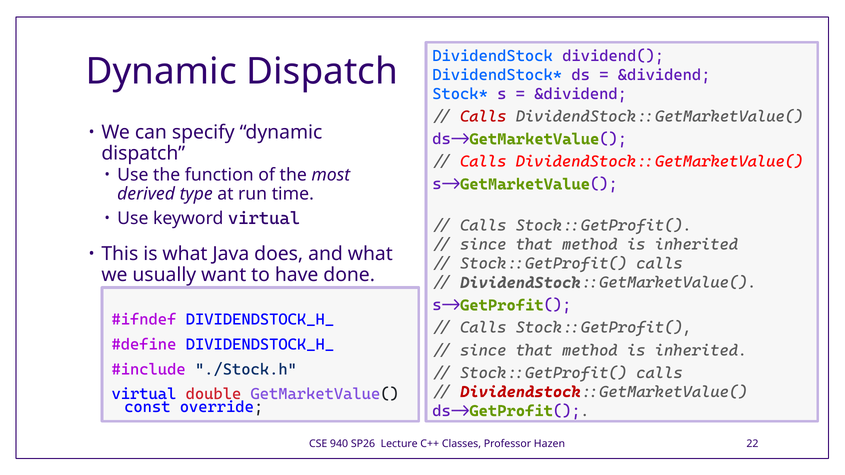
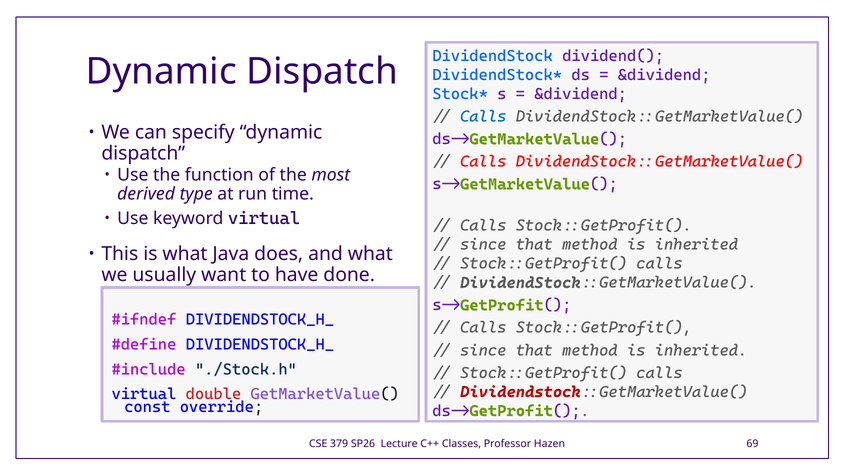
Calls at (483, 117) colour: red -> blue
940: 940 -> 379
22: 22 -> 69
